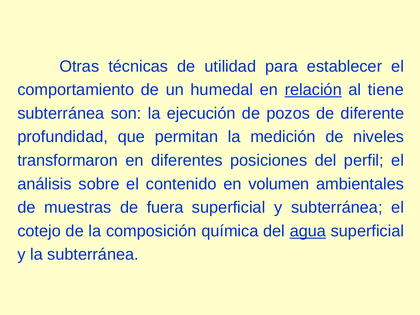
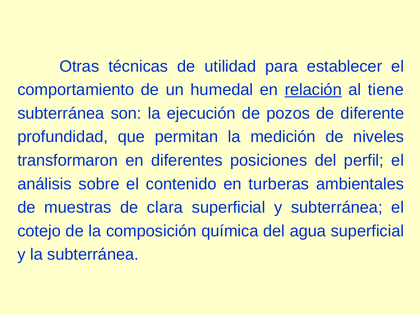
volumen: volumen -> turberas
fuera: fuera -> clara
agua underline: present -> none
